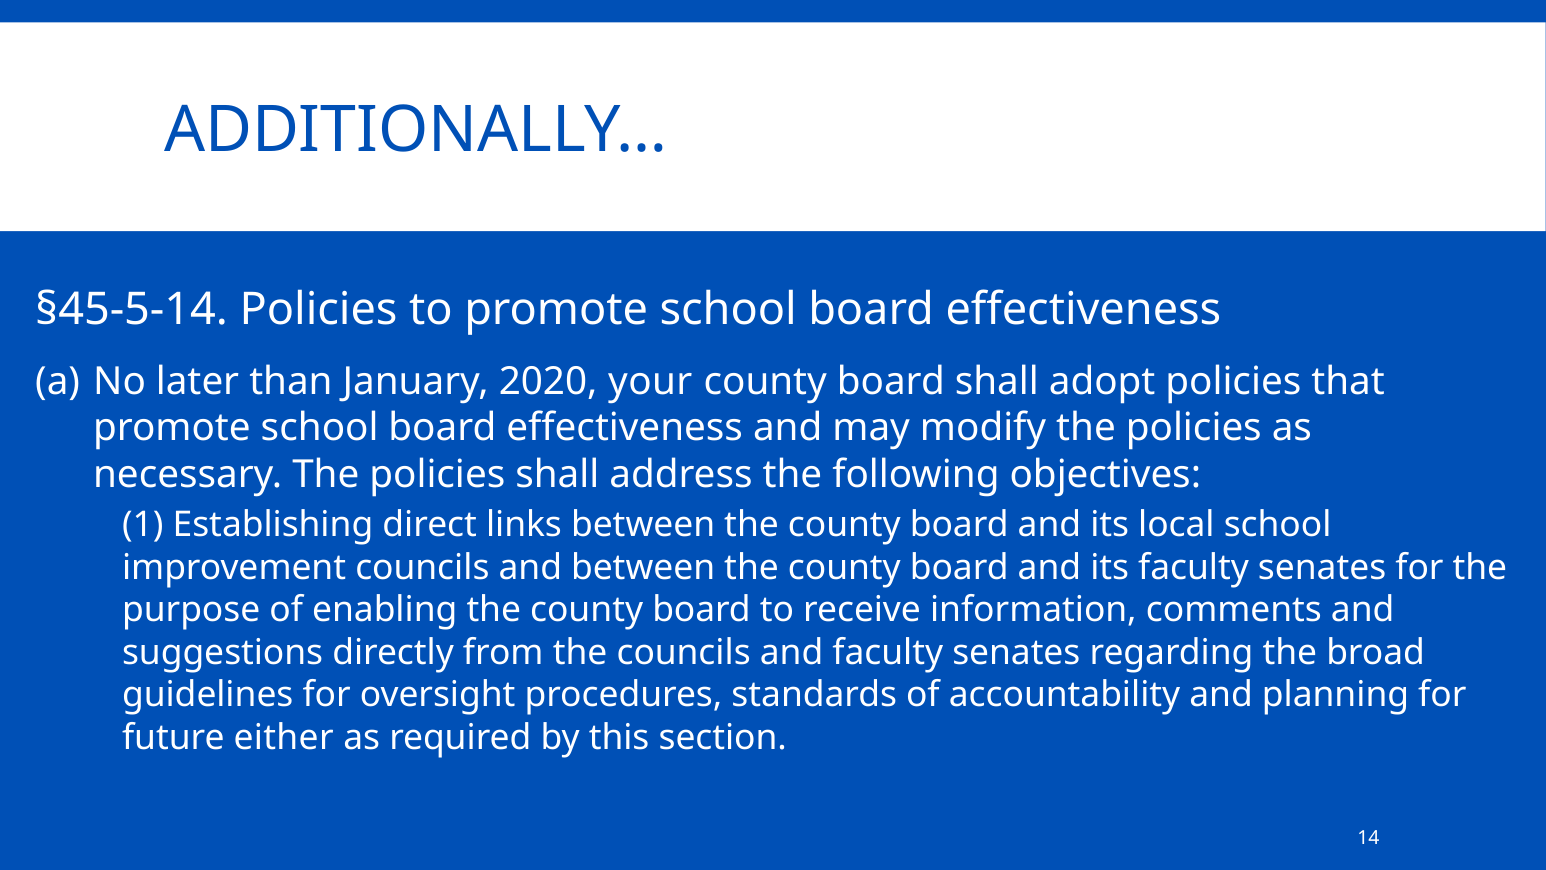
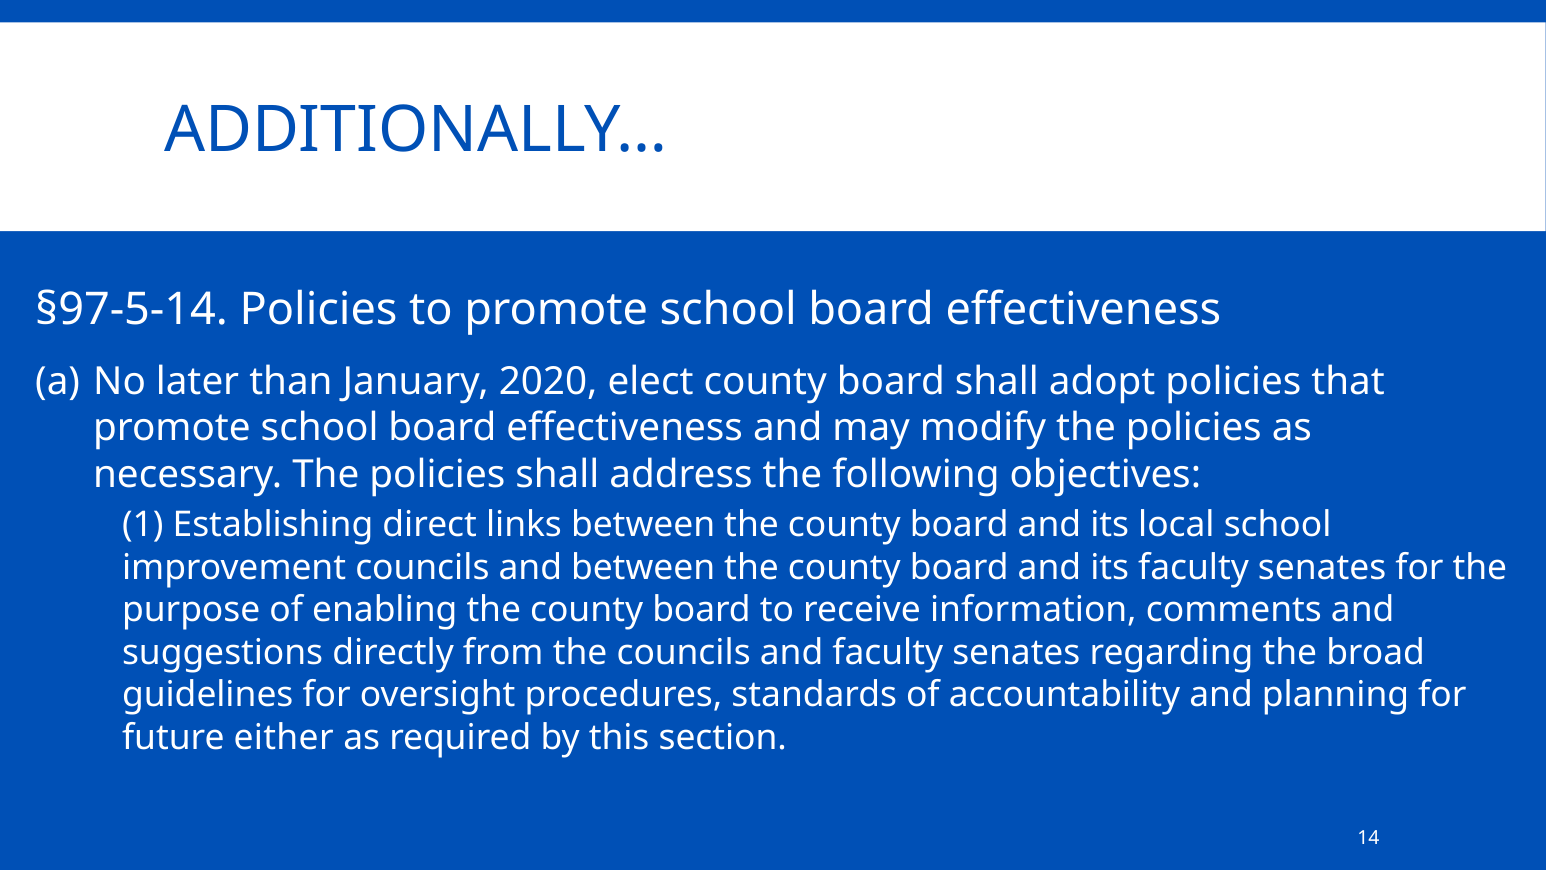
§45-5-14: §45-5-14 -> §97-5-14
your: your -> elect
